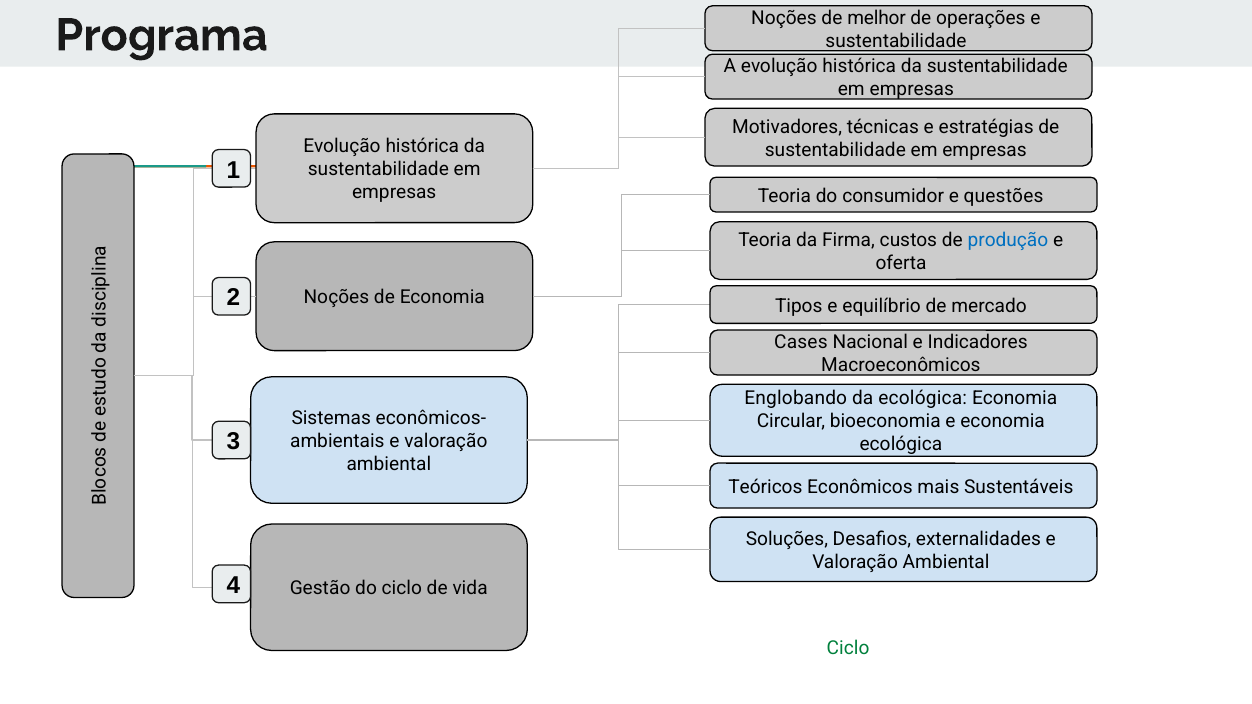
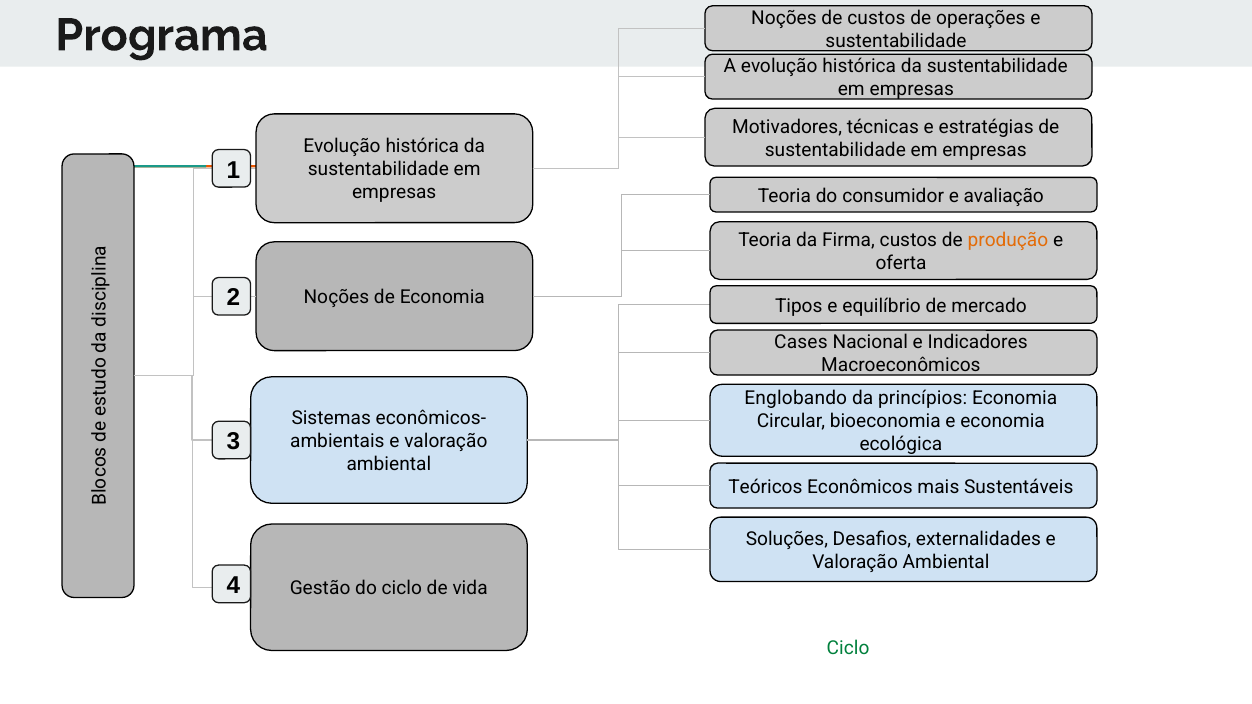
de melhor: melhor -> custos
consumidor e questões: questões -> avaliação
produção colour: blue -> orange
da ecológica: ecológica -> princípios
